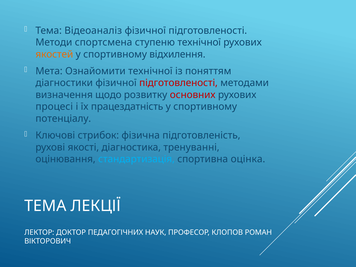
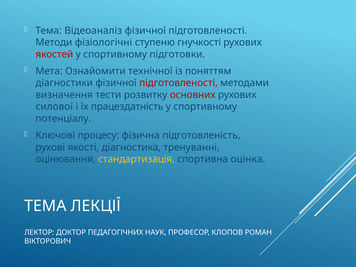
спортсмена: спортсмена -> фізіологічні
ступеню технічної: технічної -> гнучкості
якостей colour: orange -> red
відхилення: відхилення -> підготовки
щодо: щодо -> тести
процесі: процесі -> силової
стрибок: стрибок -> процесу
стандартизація colour: light blue -> yellow
